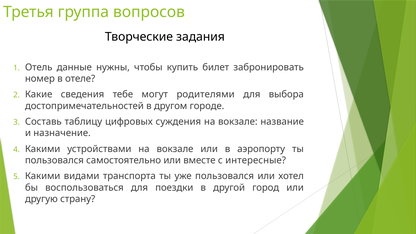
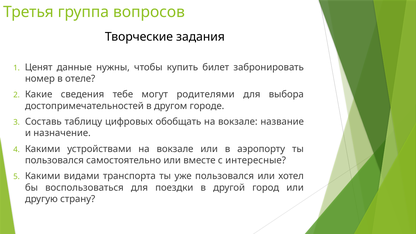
Отель: Отель -> Ценят
суждения: суждения -> обобщать
